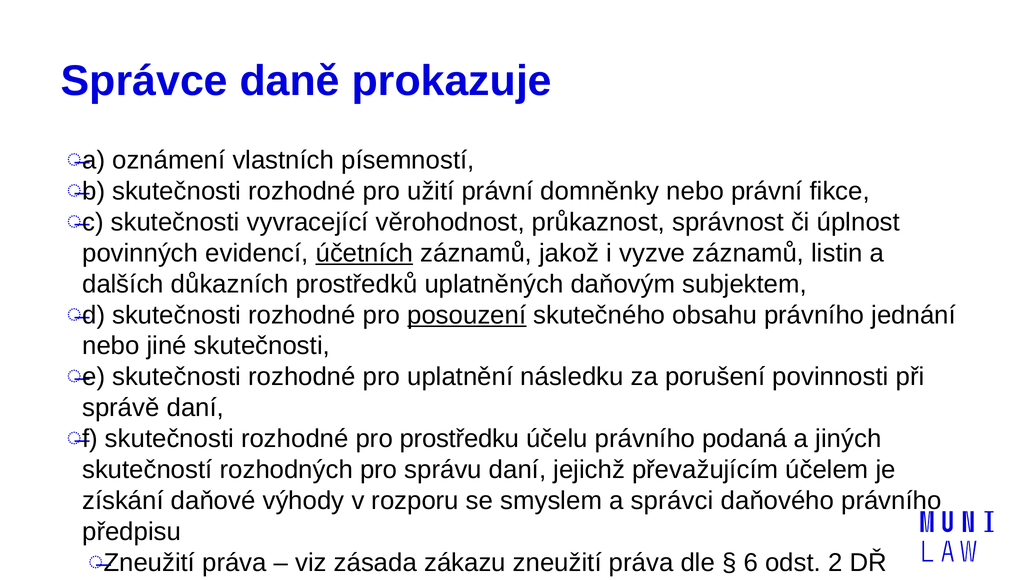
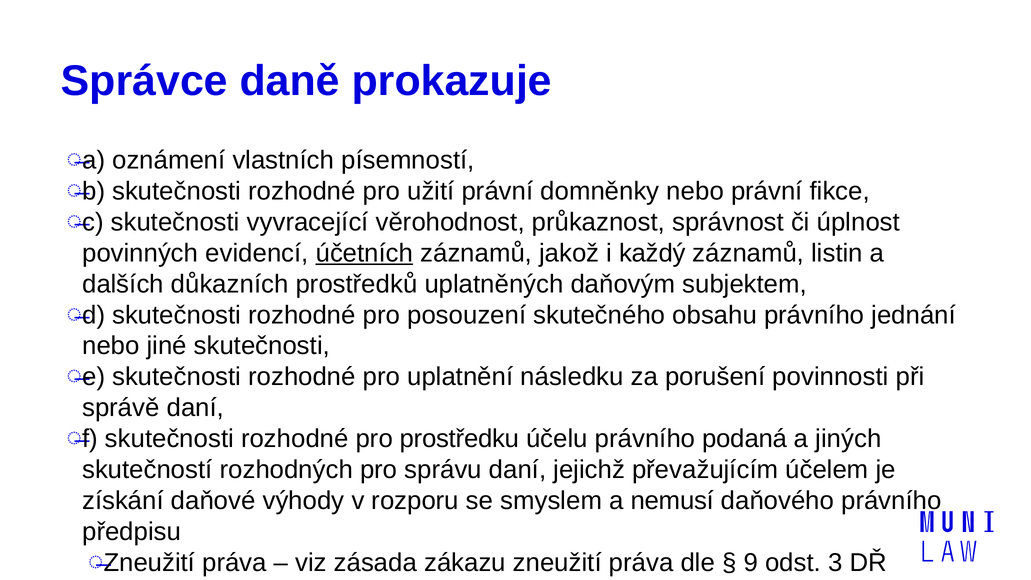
vyzve: vyzve -> každý
posouzení underline: present -> none
správci: správci -> nemusí
6: 6 -> 9
2: 2 -> 3
